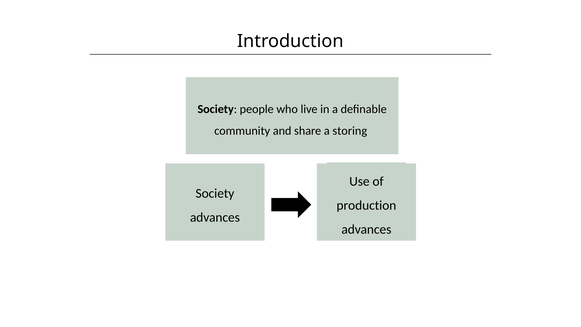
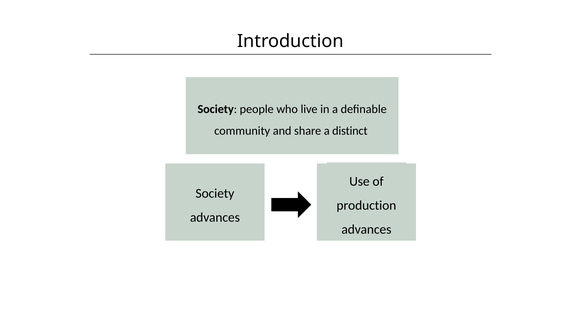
storing: storing -> distinct
